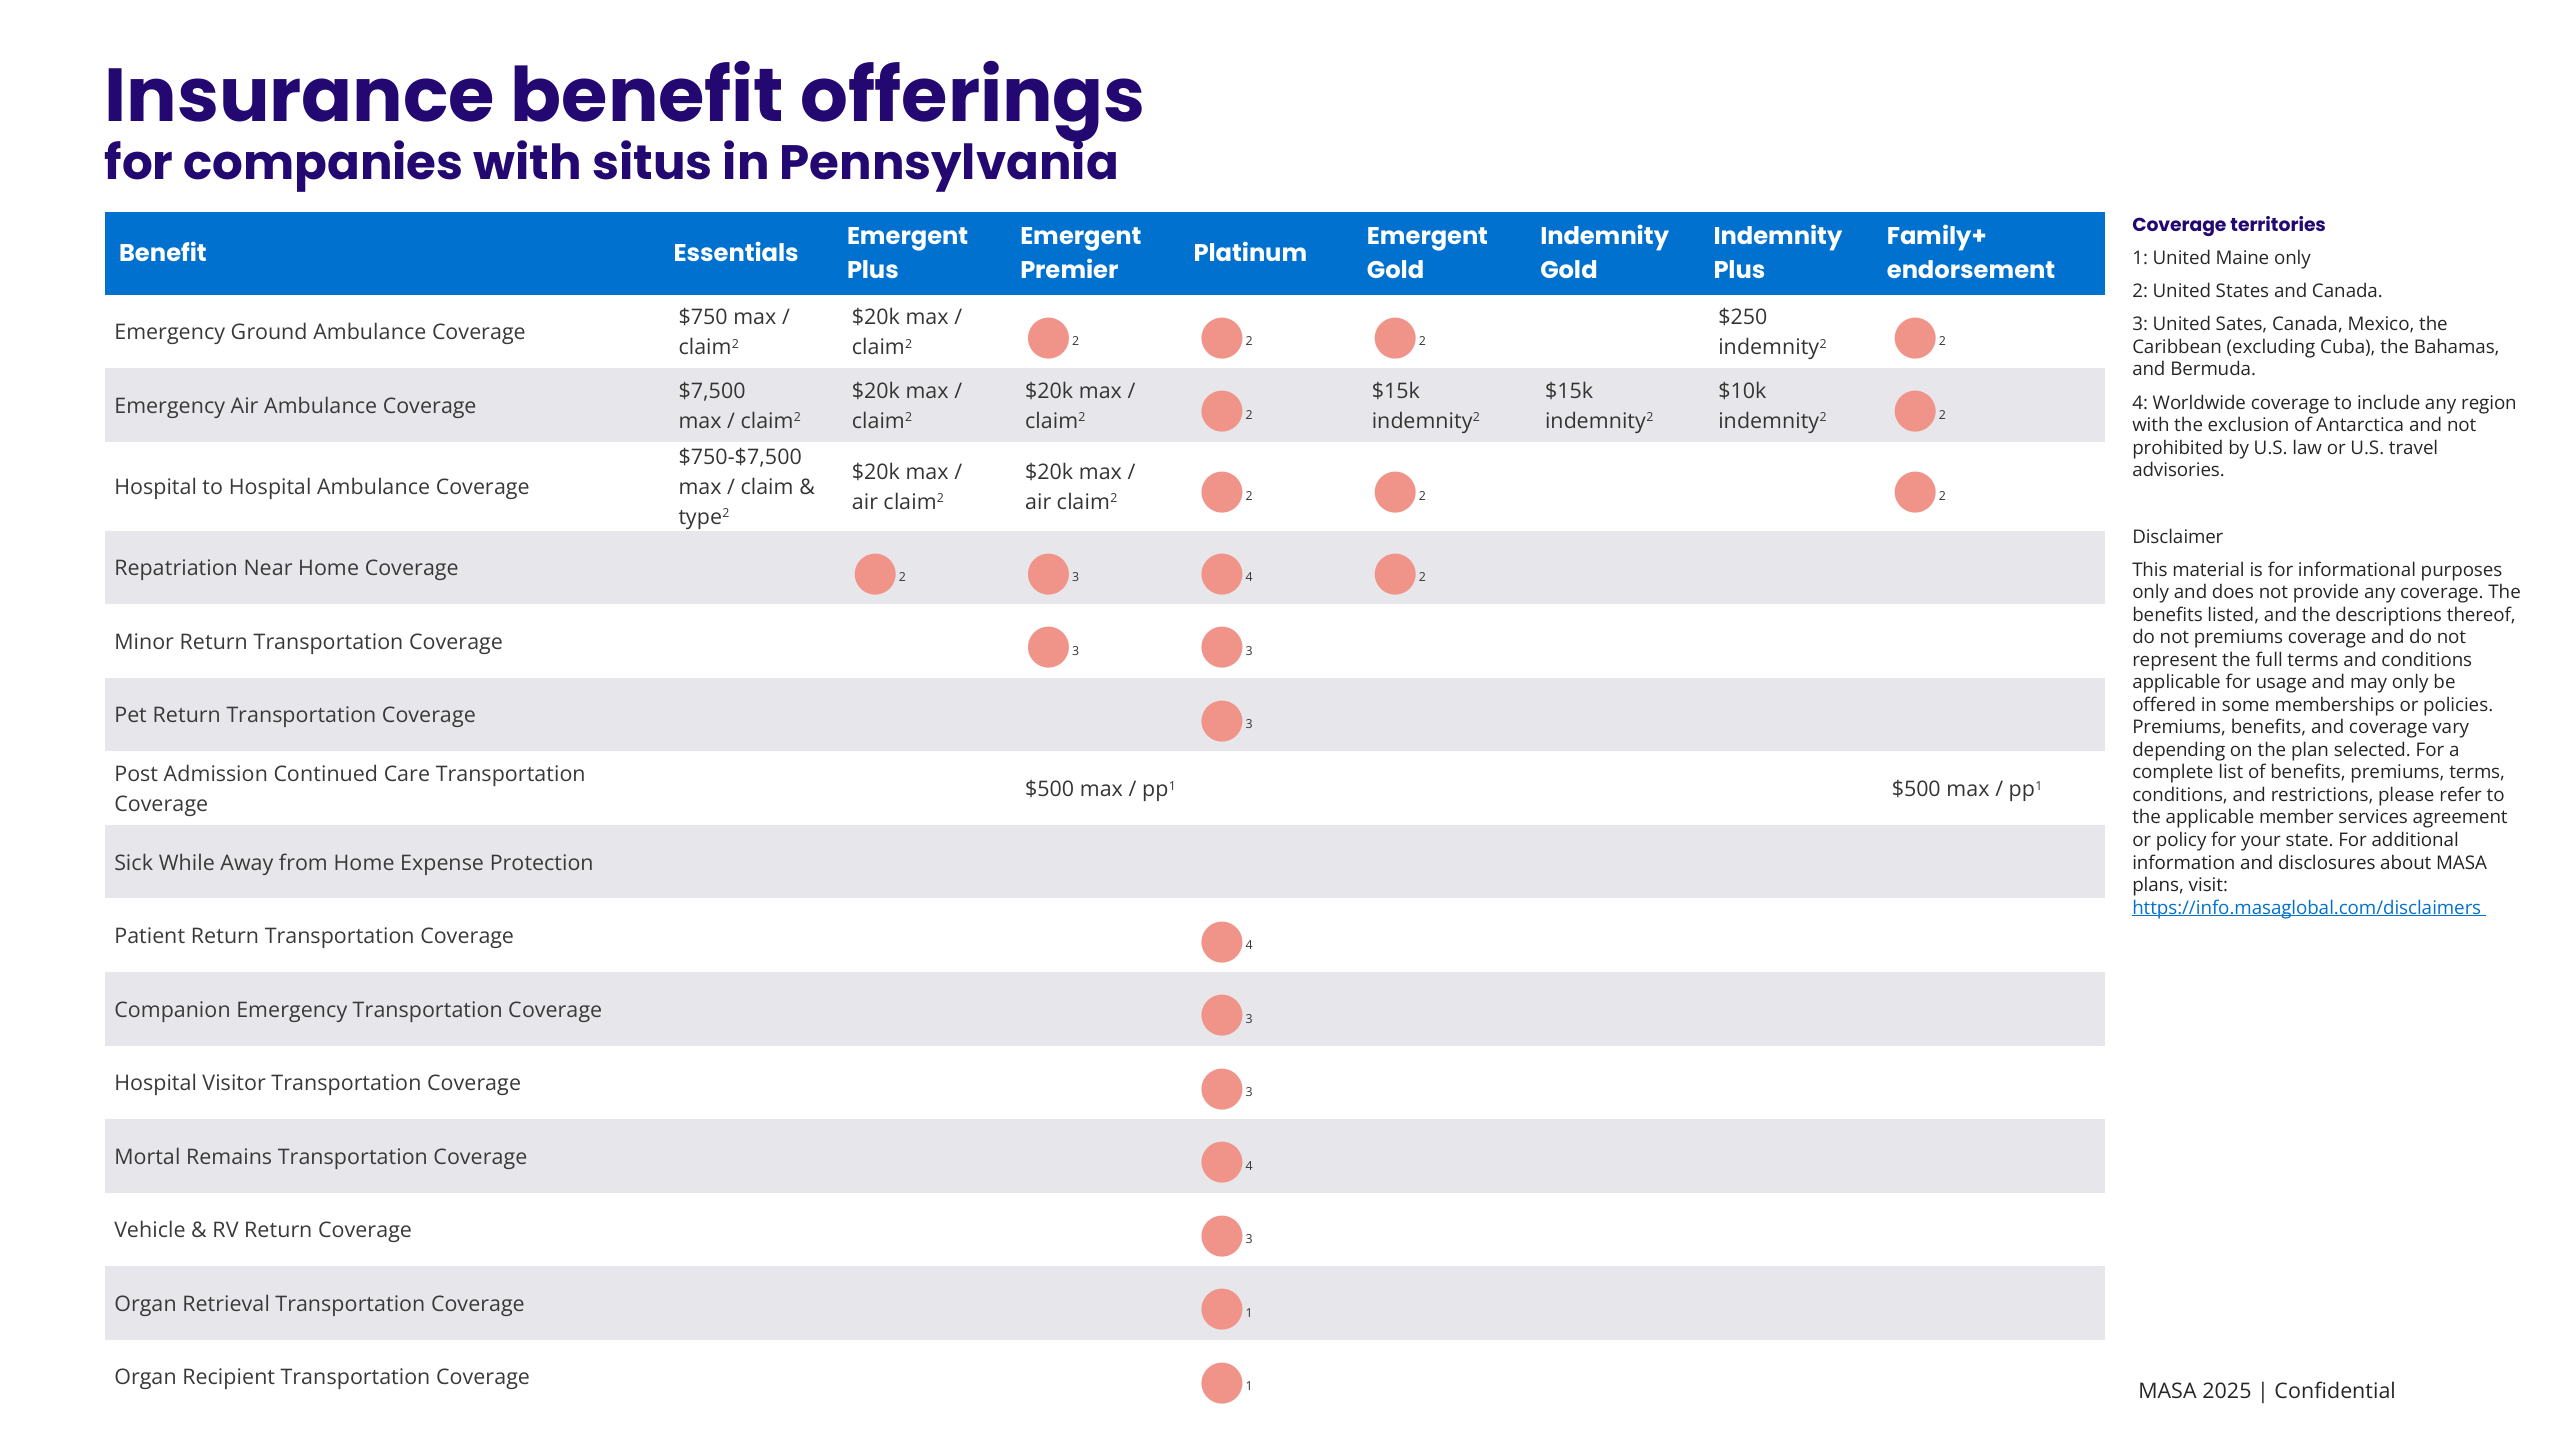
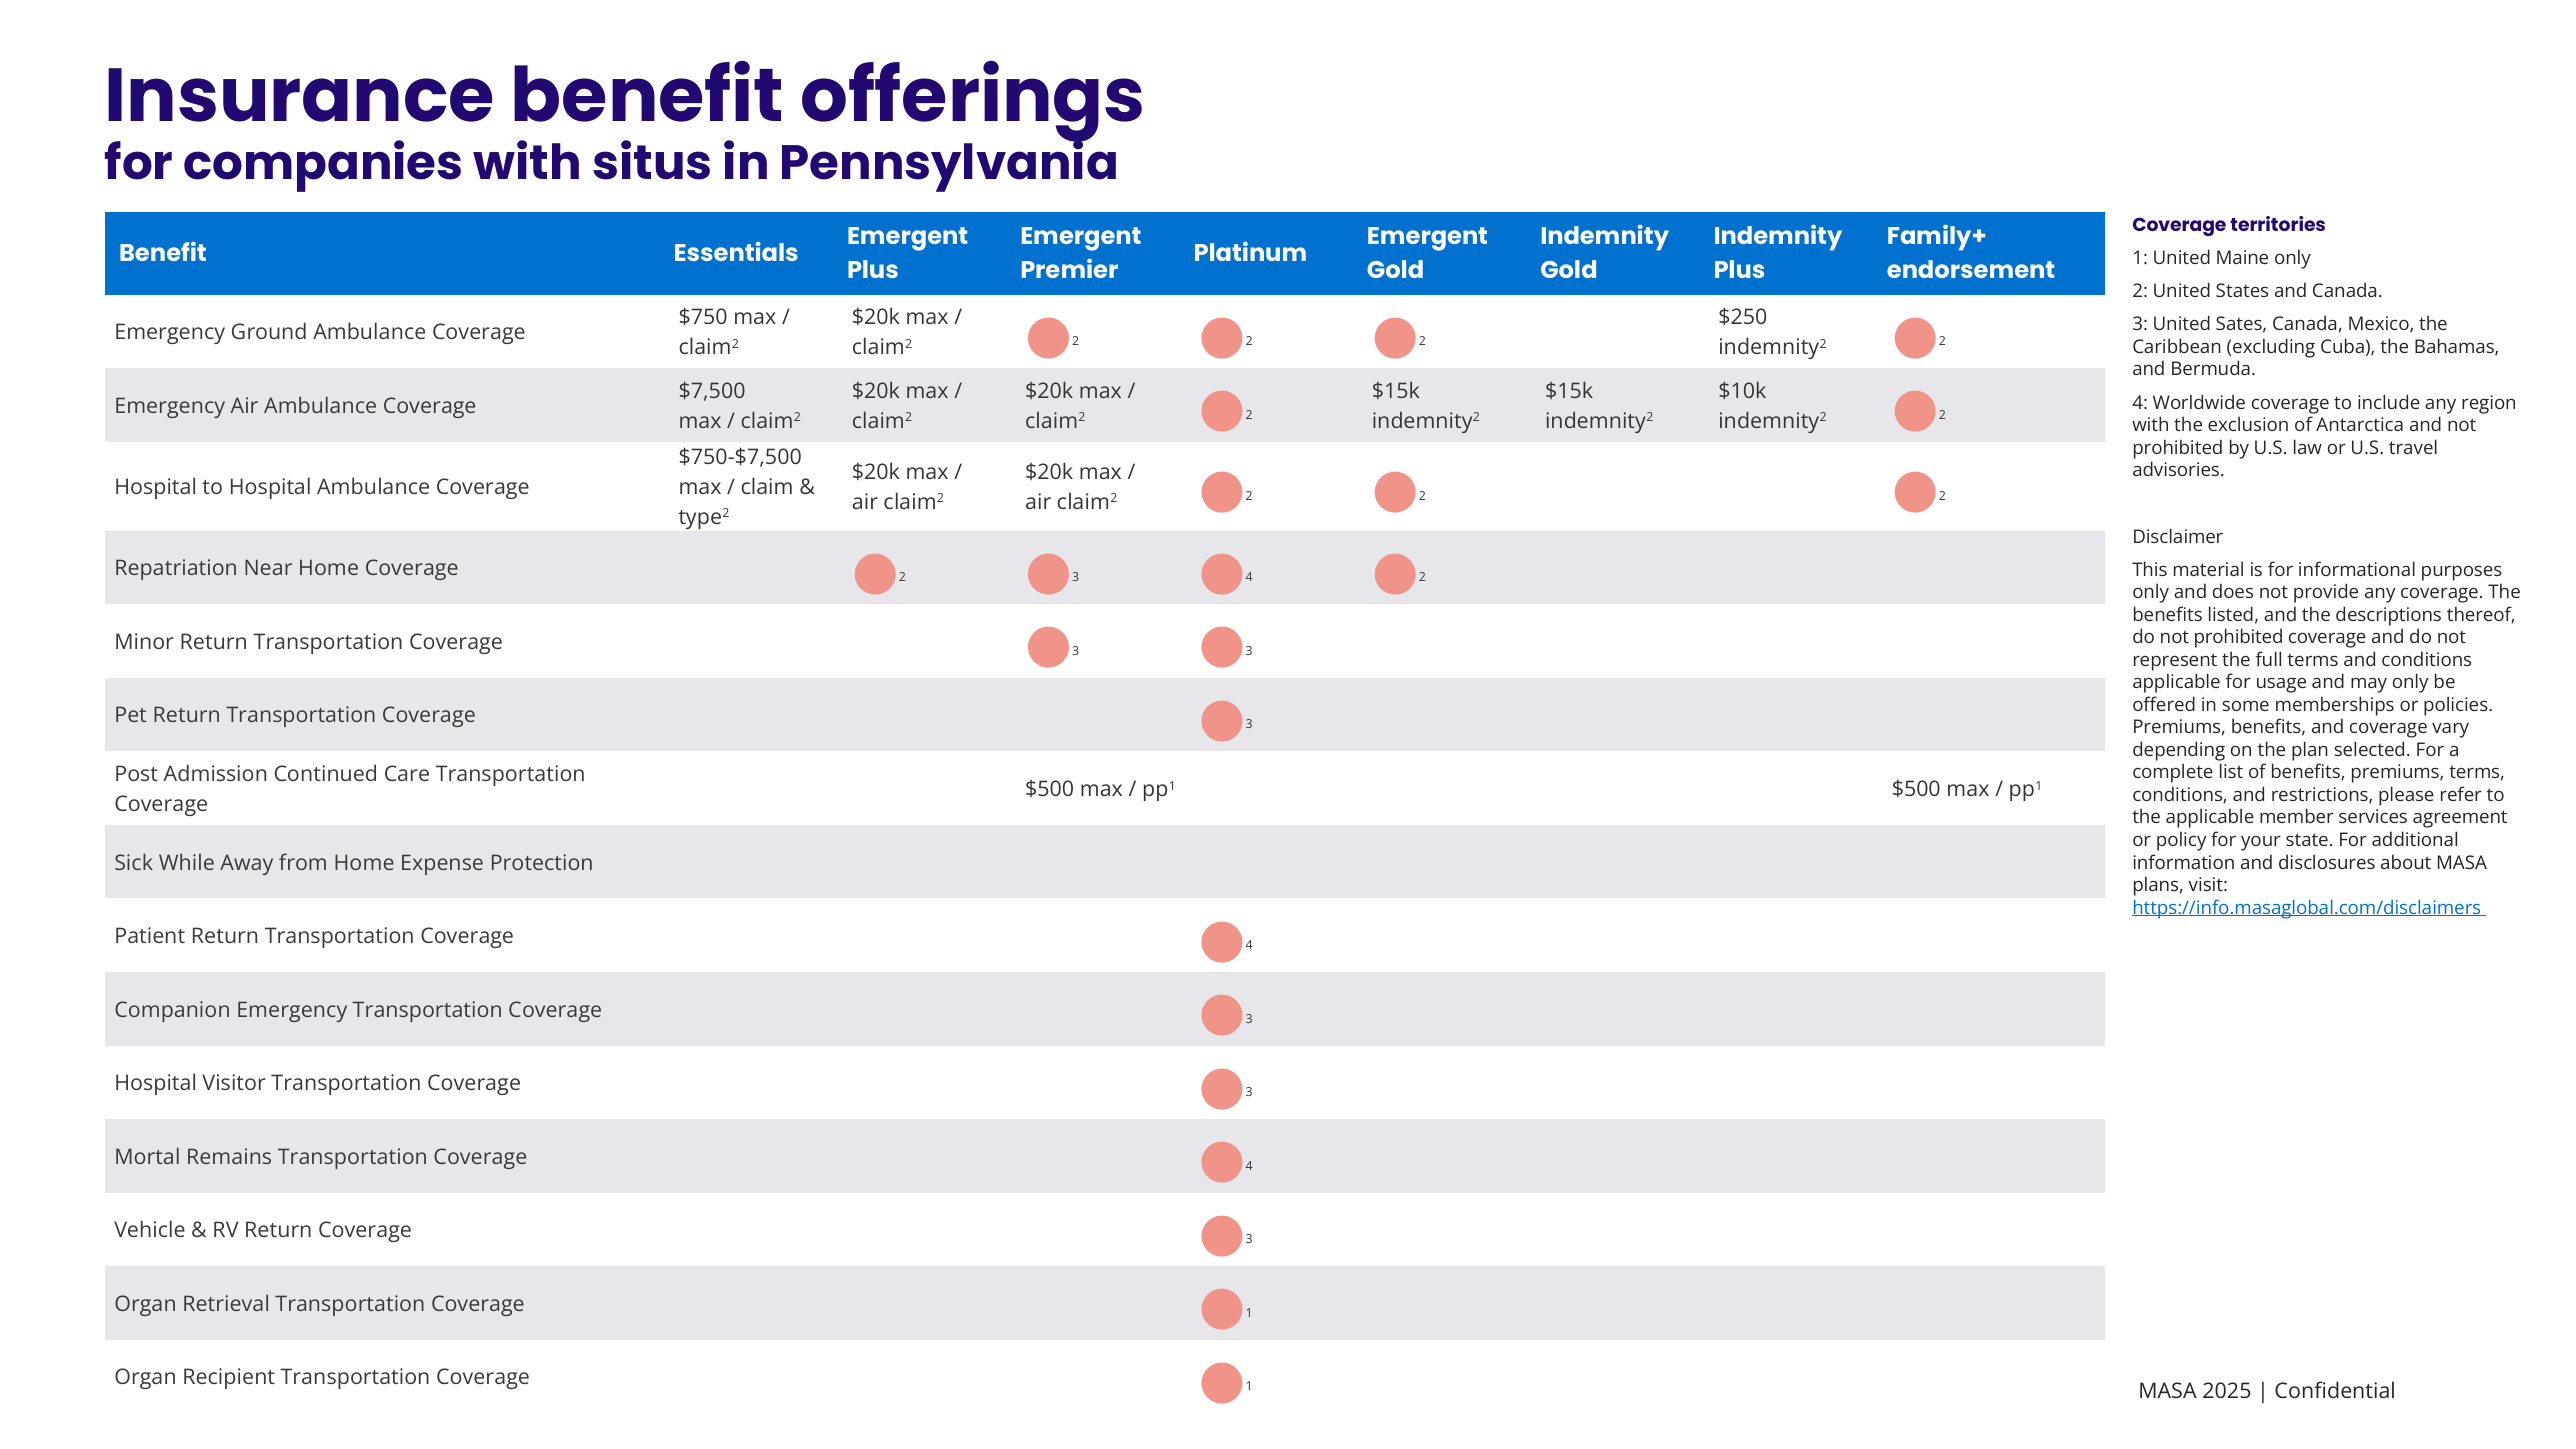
do not premiums: premiums -> prohibited
